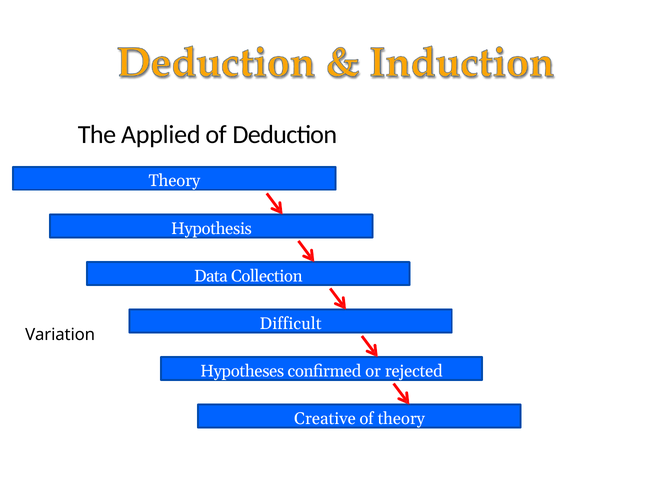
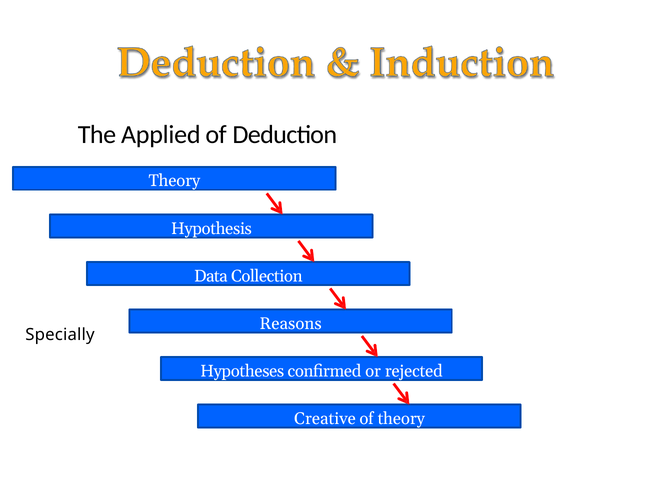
Difficult: Difficult -> Reasons
Variation: Variation -> Specially
